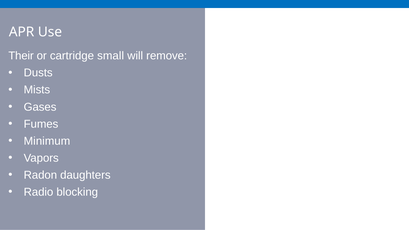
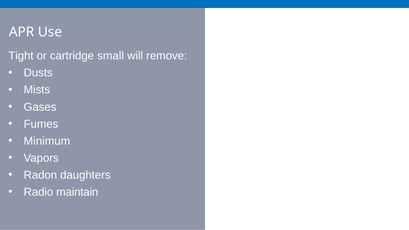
Their: Their -> Tight
blocking: blocking -> maintain
